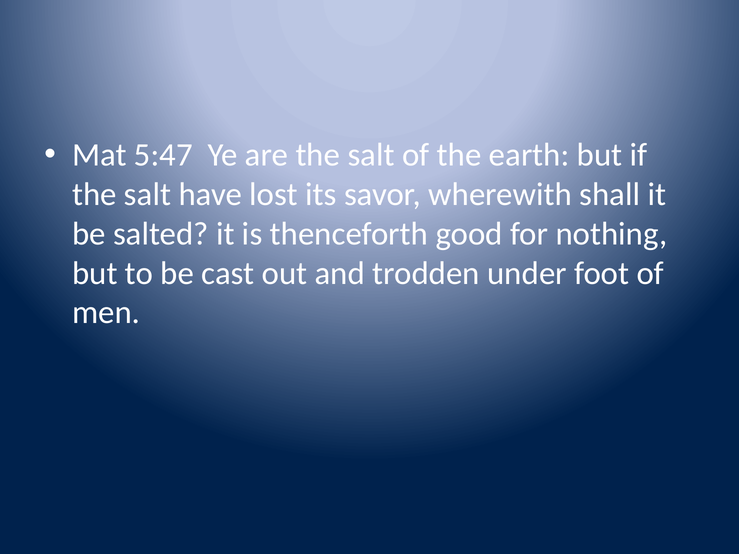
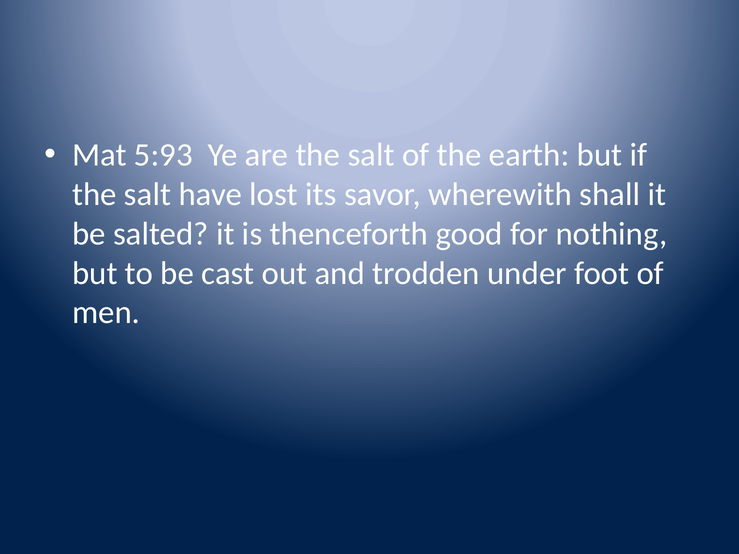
5:47: 5:47 -> 5:93
